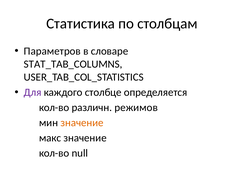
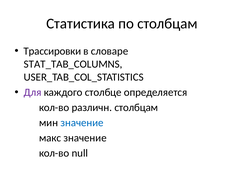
Параметров: Параметров -> Трассировки
различн режимов: режимов -> столбцам
значение at (82, 123) colour: orange -> blue
